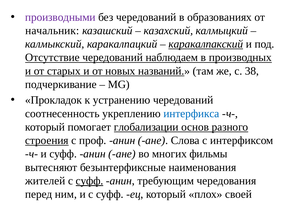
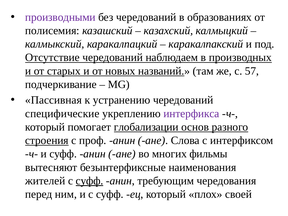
начальник: начальник -> полисемия
каракалпакский underline: present -> none
38: 38 -> 57
Прокладок: Прокладок -> Пассивная
соотнесенность: соотнесенность -> специфические
интерфикса colour: blue -> purple
